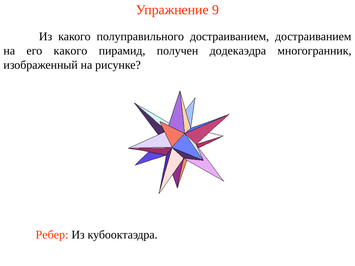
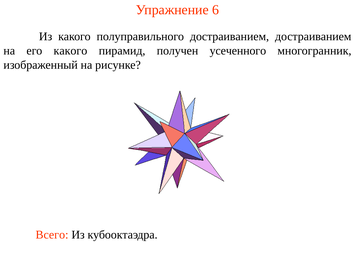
9: 9 -> 6
додекаэдра: додекаэдра -> усеченного
Ребер: Ребер -> Всего
